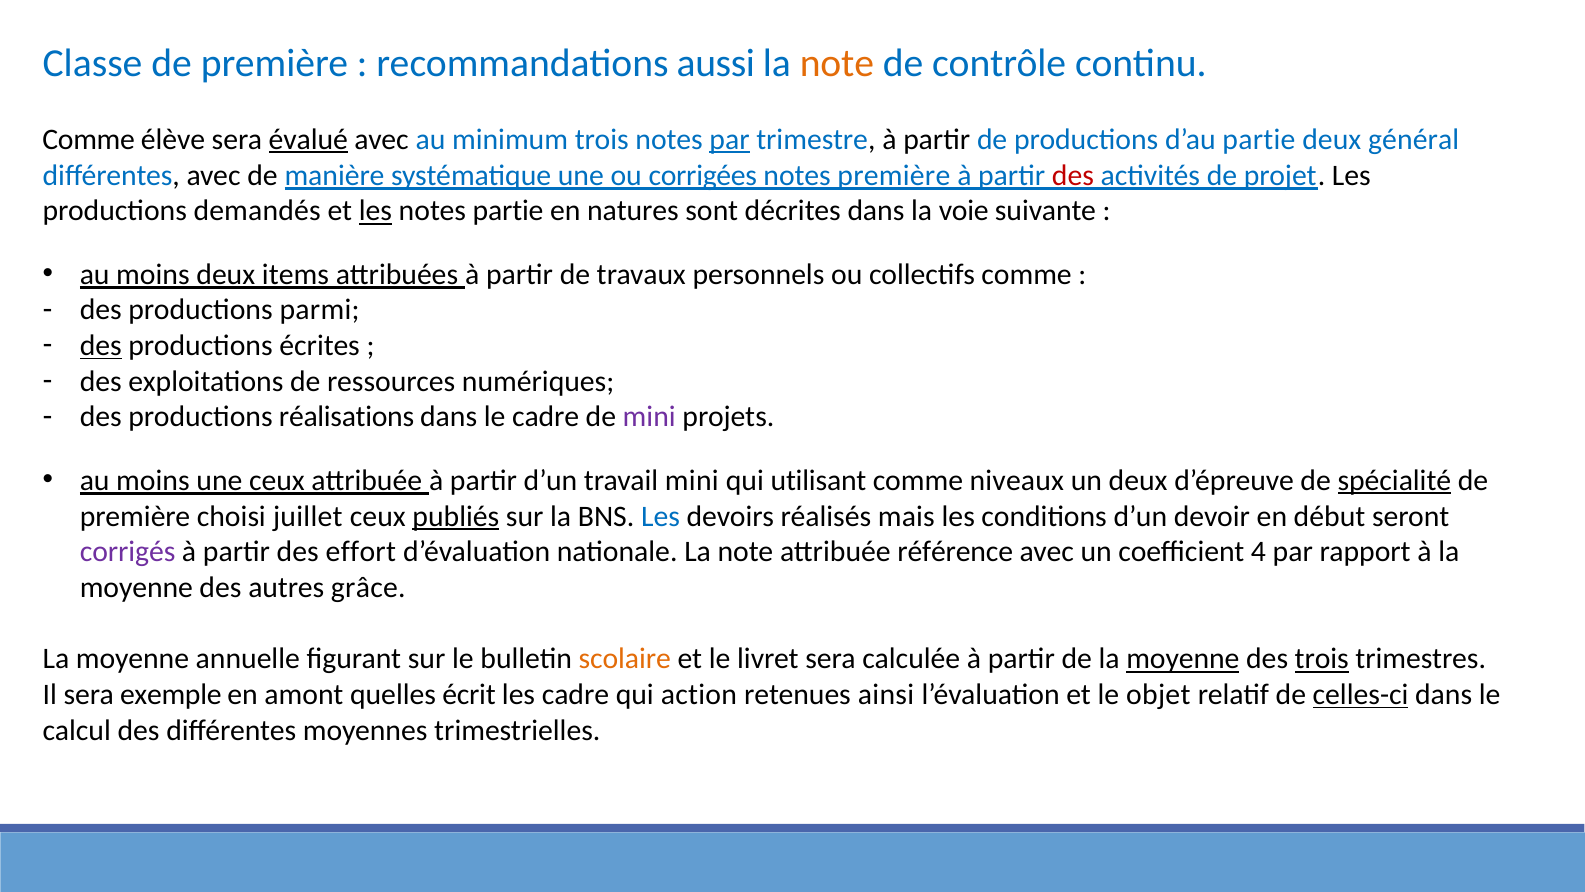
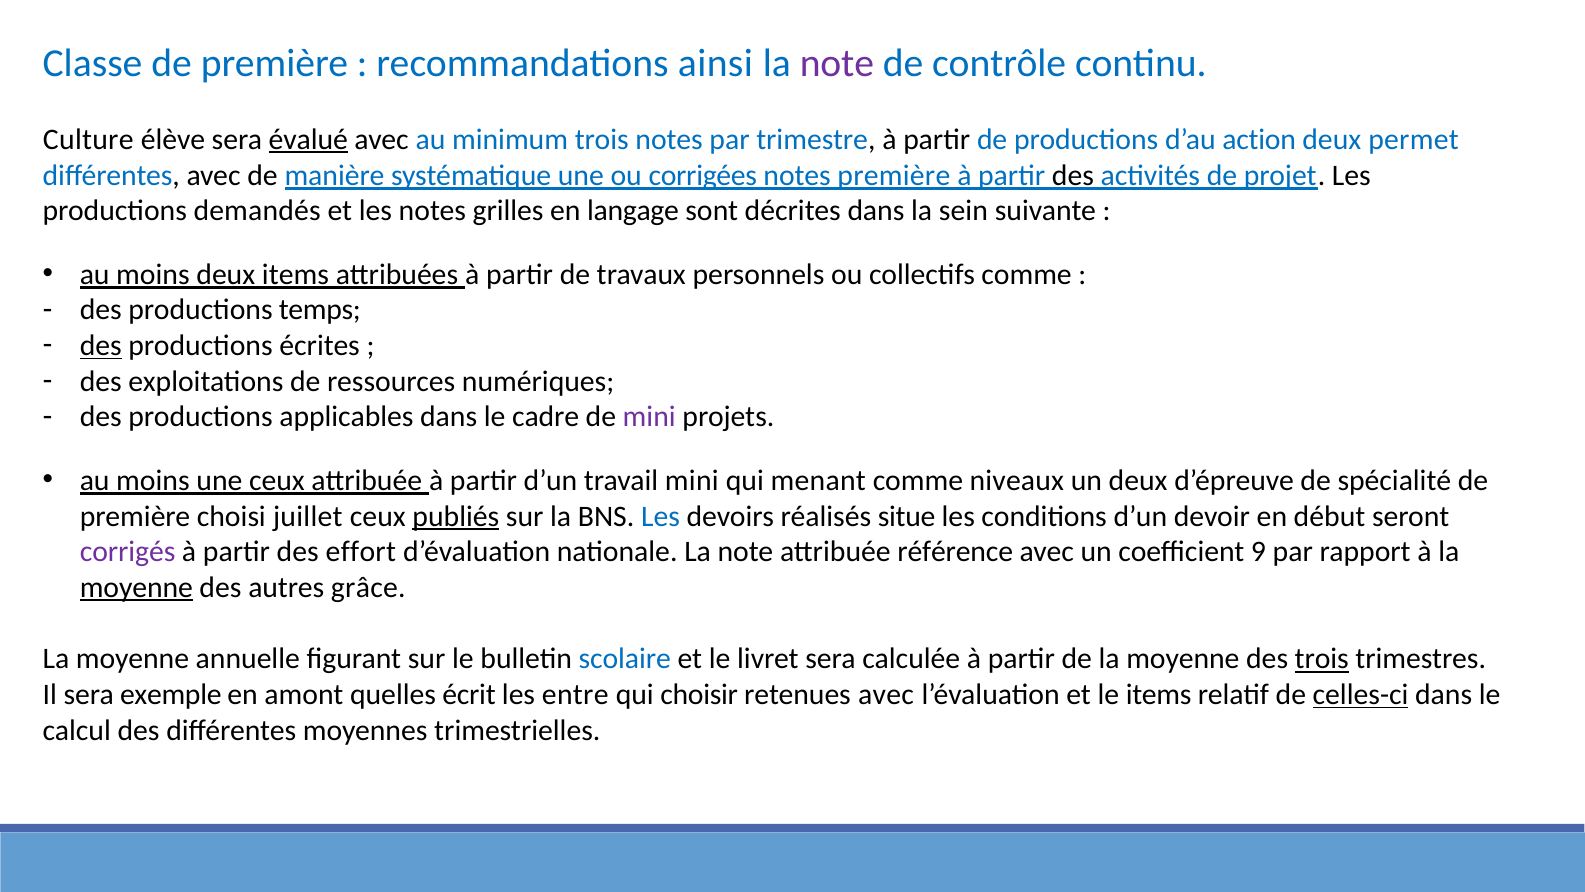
aussi: aussi -> ainsi
note at (837, 63) colour: orange -> purple
Comme at (89, 139): Comme -> Culture
par at (729, 139) underline: present -> none
d’au partie: partie -> action
général: général -> permet
des at (1073, 175) colour: red -> black
les at (375, 211) underline: present -> none
notes partie: partie -> grilles
natures: natures -> langage
voie: voie -> sein
parmi: parmi -> temps
réalisations: réalisations -> applicables
utilisant: utilisant -> menant
spécialité underline: present -> none
mais: mais -> situe
4: 4 -> 9
moyenne at (136, 587) underline: none -> present
scolaire colour: orange -> blue
moyenne at (1183, 659) underline: present -> none
les cadre: cadre -> entre
action: action -> choisir
retenues ainsi: ainsi -> avec
le objet: objet -> items
